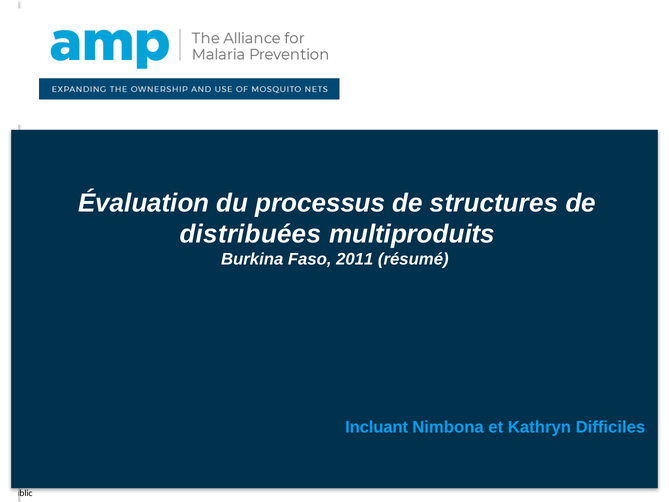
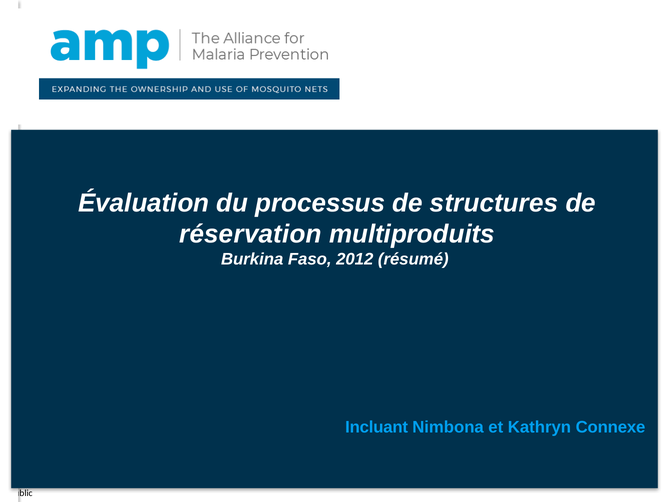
distribuées: distribuées -> réservation
2011: 2011 -> 2012
Difficiles: Difficiles -> Connexe
